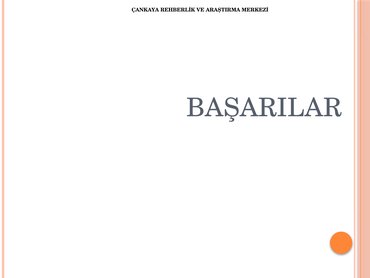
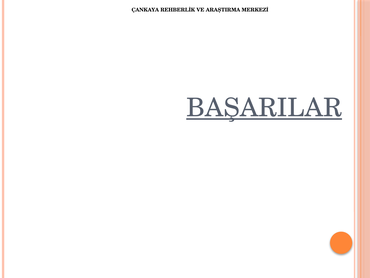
BAŞARILAR underline: none -> present
